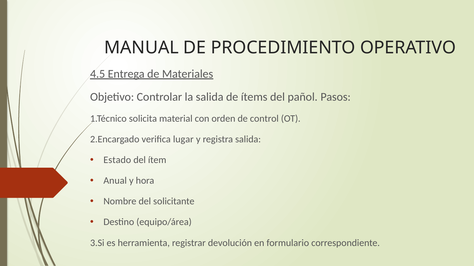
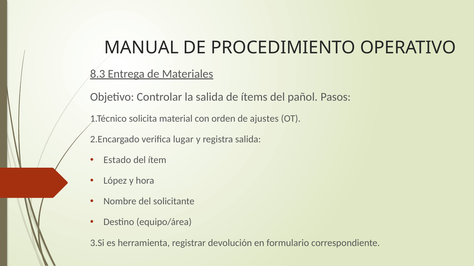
4.5: 4.5 -> 8.3
de control: control -> ajustes
Anual at (115, 181): Anual -> López
